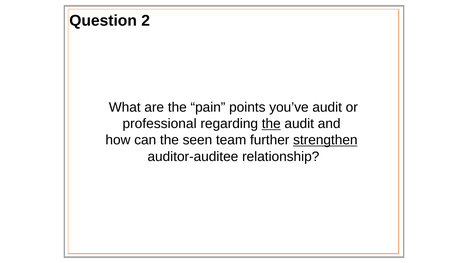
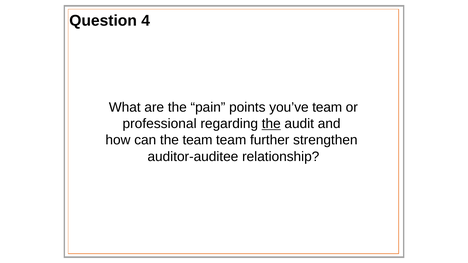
2: 2 -> 4
you’ve audit: audit -> team
the seen: seen -> team
strengthen underline: present -> none
